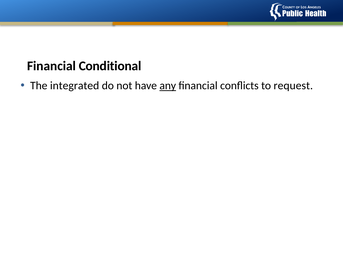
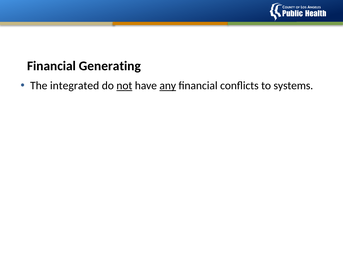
Conditional: Conditional -> Generating
not underline: none -> present
request: request -> systems
